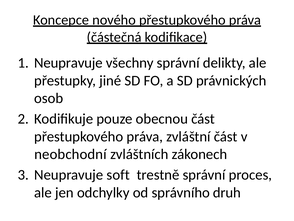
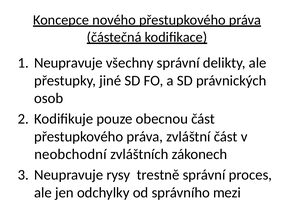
soft: soft -> rysy
druh: druh -> mezi
